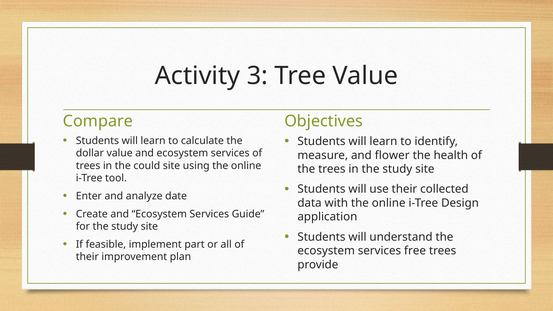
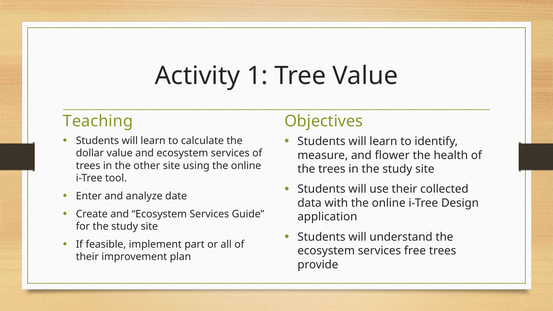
3: 3 -> 1
Compare: Compare -> Teaching
could: could -> other
